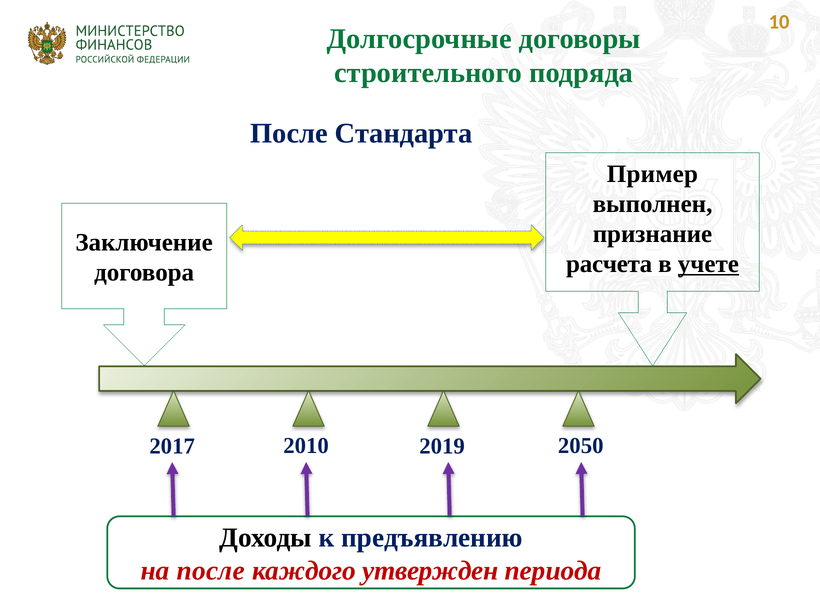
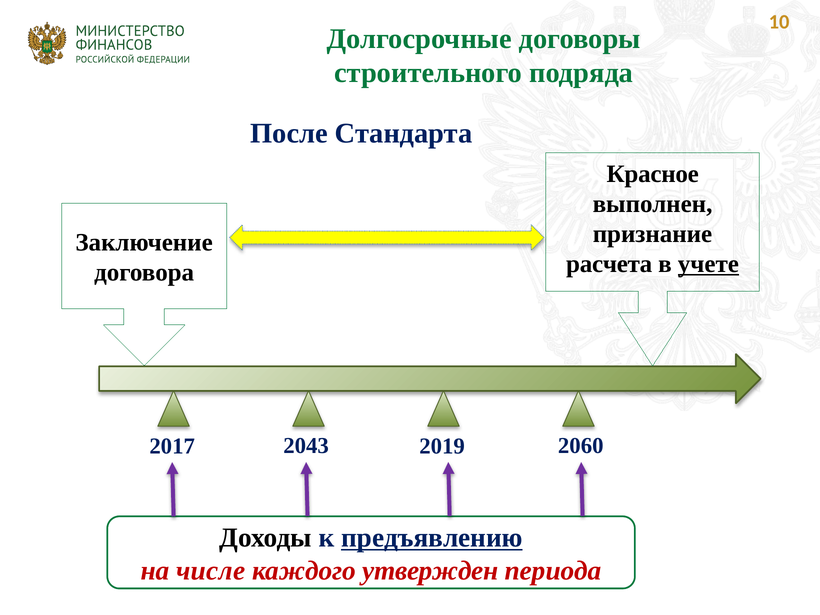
Пример: Пример -> Красное
2010: 2010 -> 2043
2050: 2050 -> 2060
предъявлению underline: none -> present
на после: после -> числе
